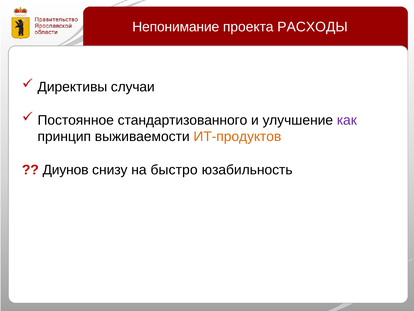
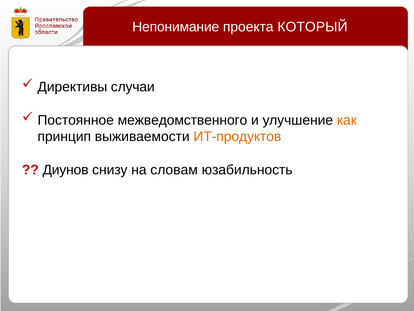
РАСХОДЫ: РАСХОДЫ -> КОТОРЫЙ
стандартизованного: стандартизованного -> межведомственного
как colour: purple -> orange
быстро: быстро -> словам
